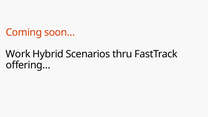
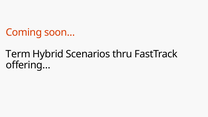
Work: Work -> Term
